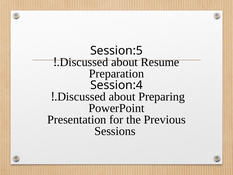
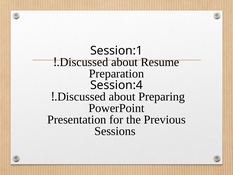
Session:5: Session:5 -> Session:1
